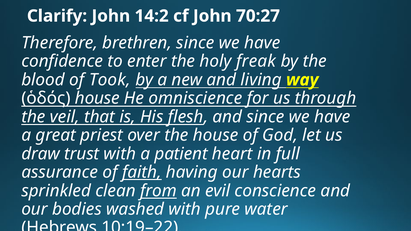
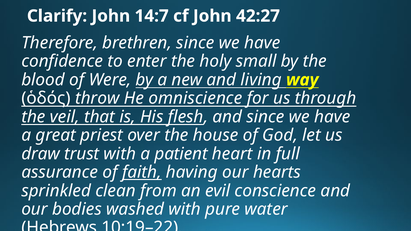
14:2: 14:2 -> 14:7
70:27: 70:27 -> 42:27
freak: freak -> small
Took: Took -> Were
ὁδός house: house -> throw
from underline: present -> none
